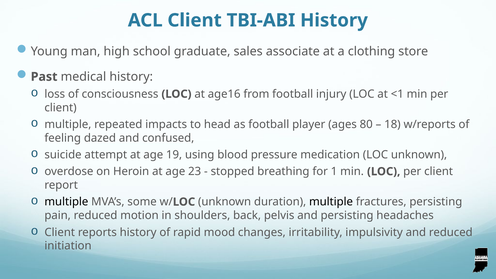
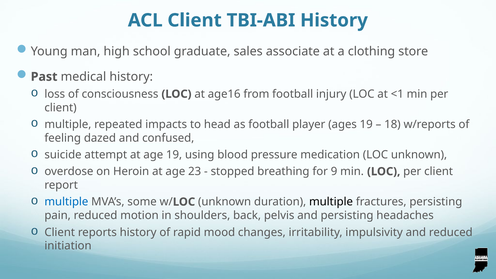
ages 80: 80 -> 19
1: 1 -> 9
multiple at (66, 202) colour: black -> blue
